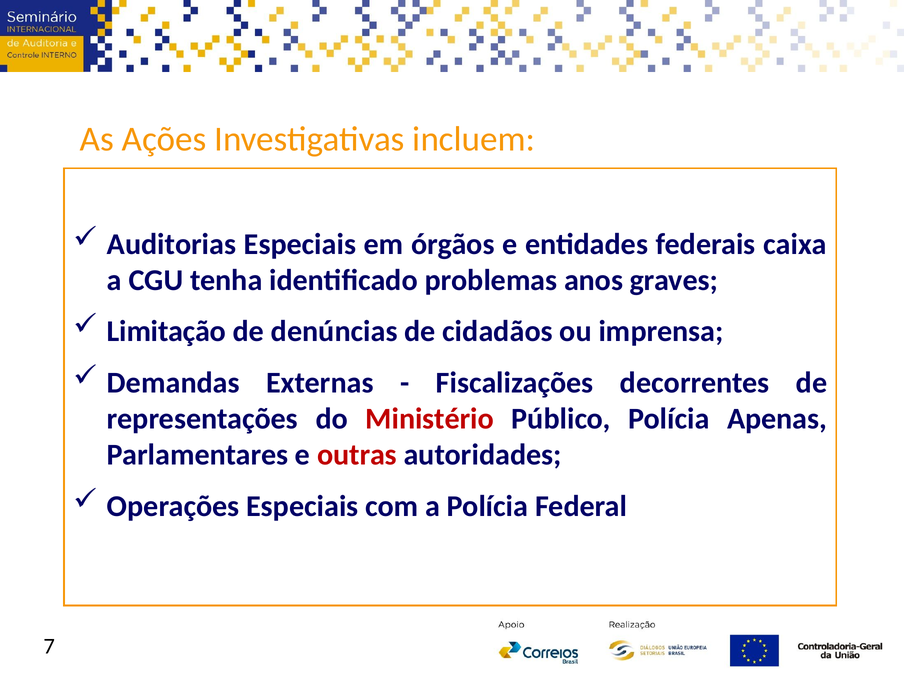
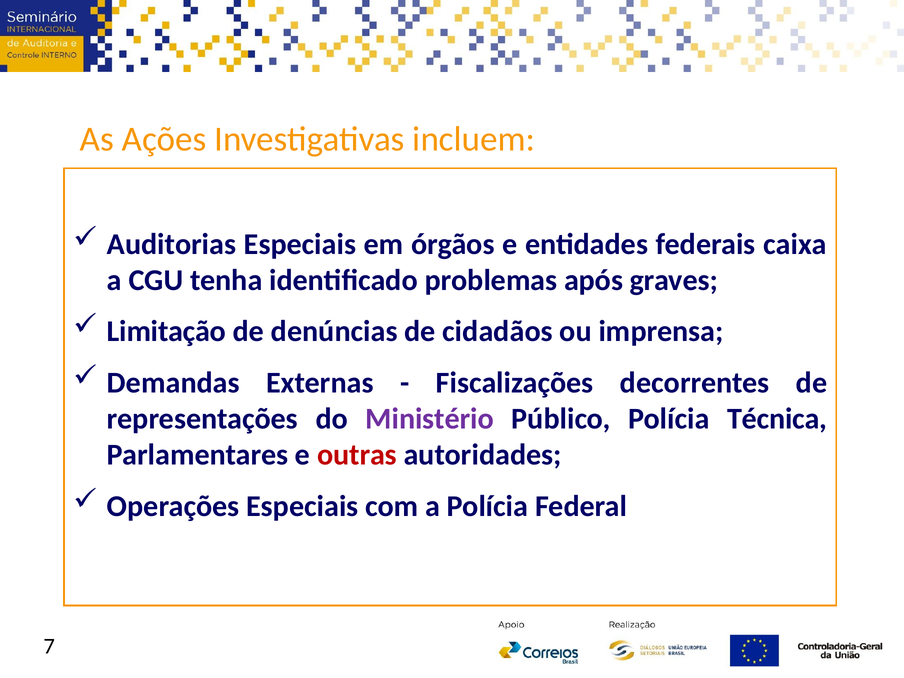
anos: anos -> após
Ministério colour: red -> purple
Apenas: Apenas -> Técnica
